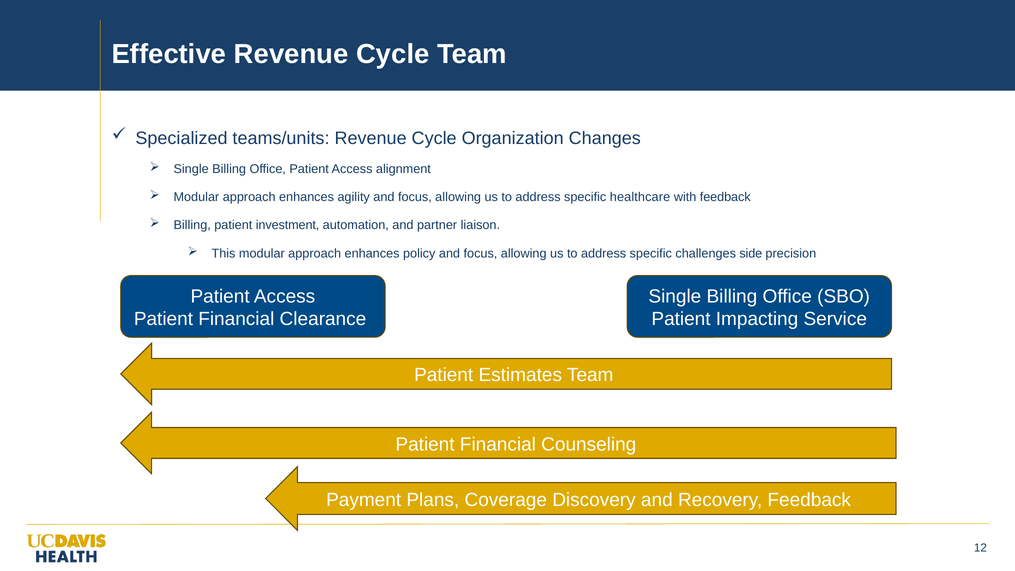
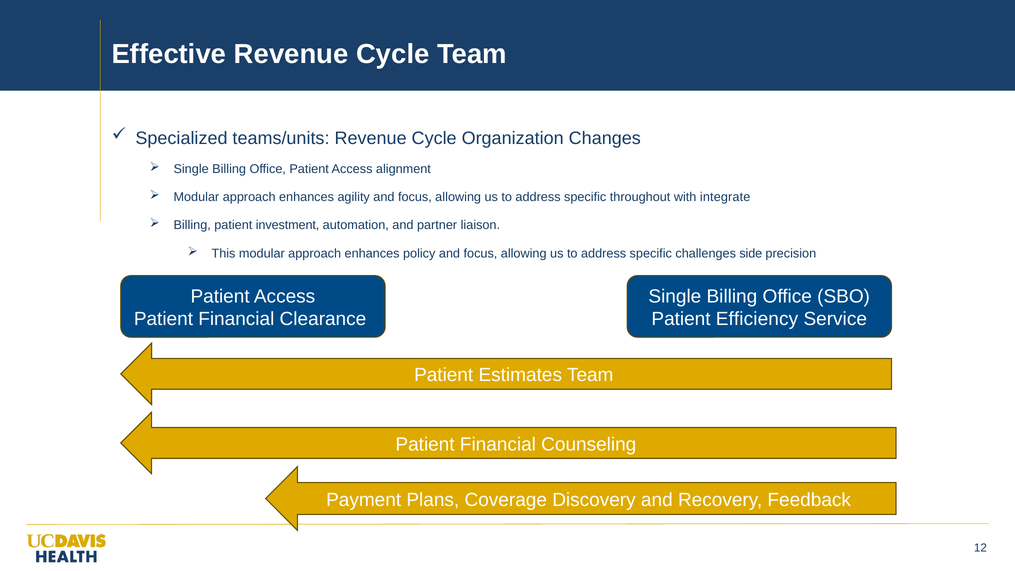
healthcare: healthcare -> throughout
with feedback: feedback -> integrate
Impacting: Impacting -> Efficiency
